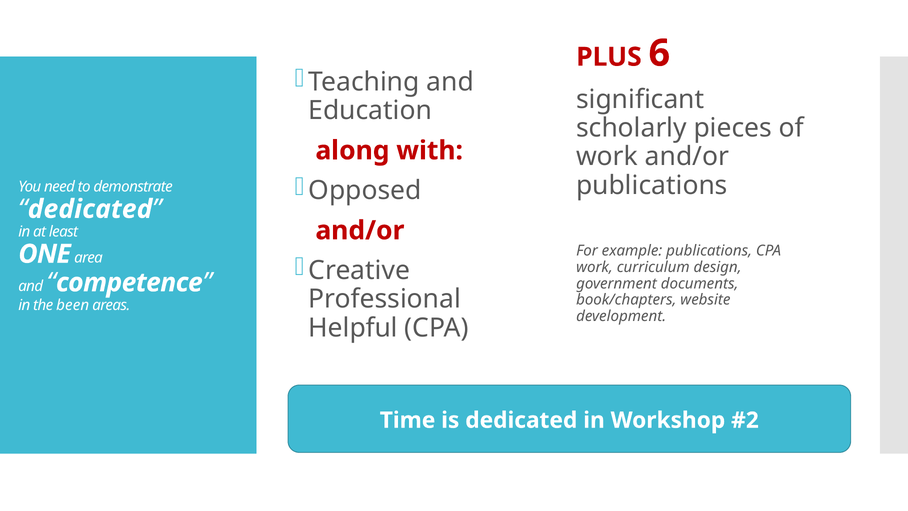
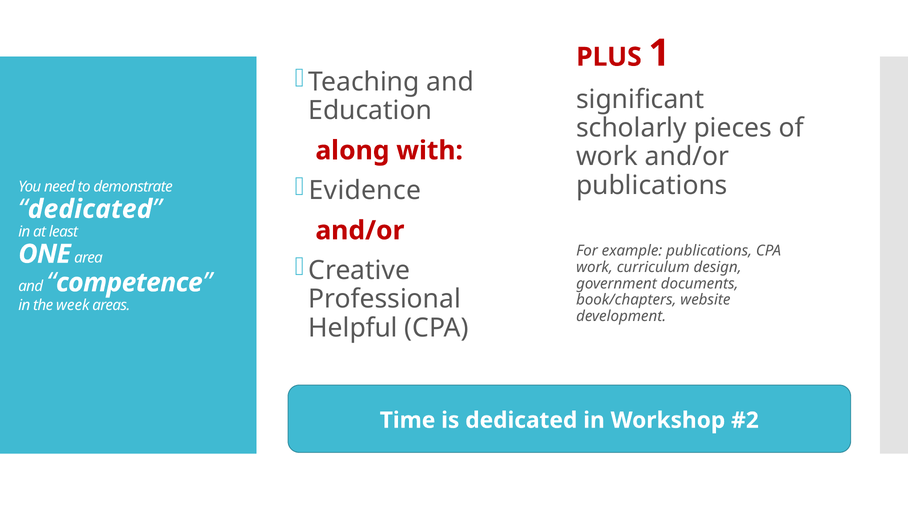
6: 6 -> 1
Opposed: Opposed -> Evidence
been: been -> week
